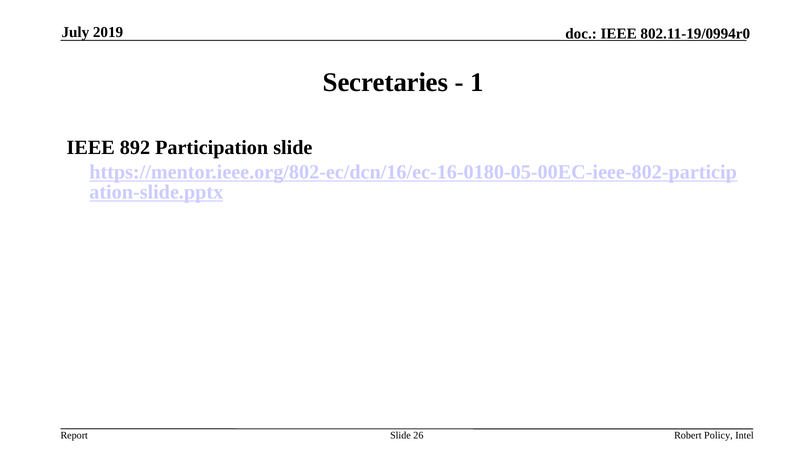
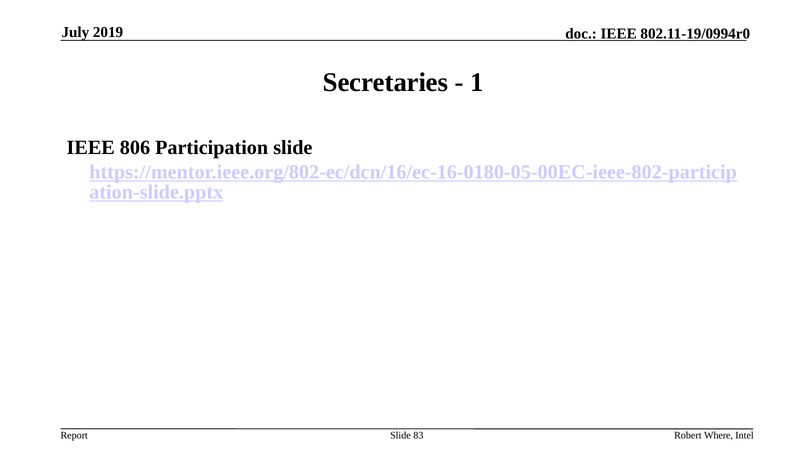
892: 892 -> 806
26: 26 -> 83
Policy: Policy -> Where
